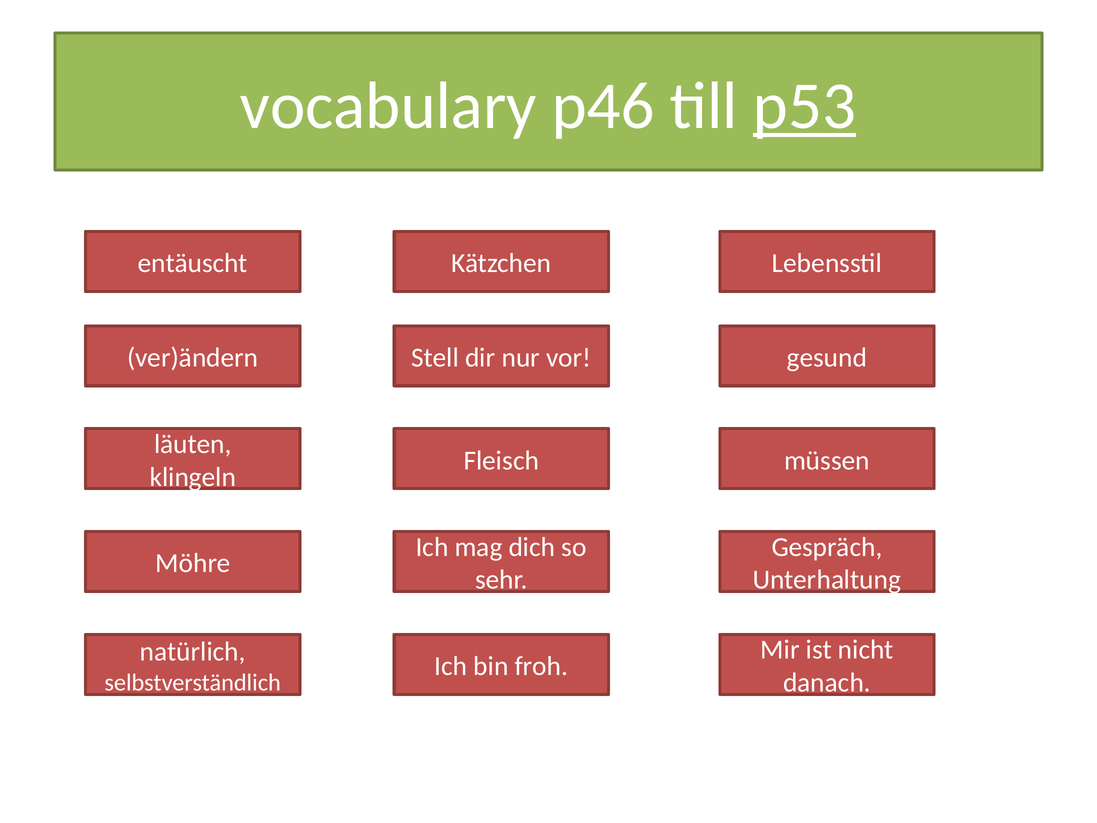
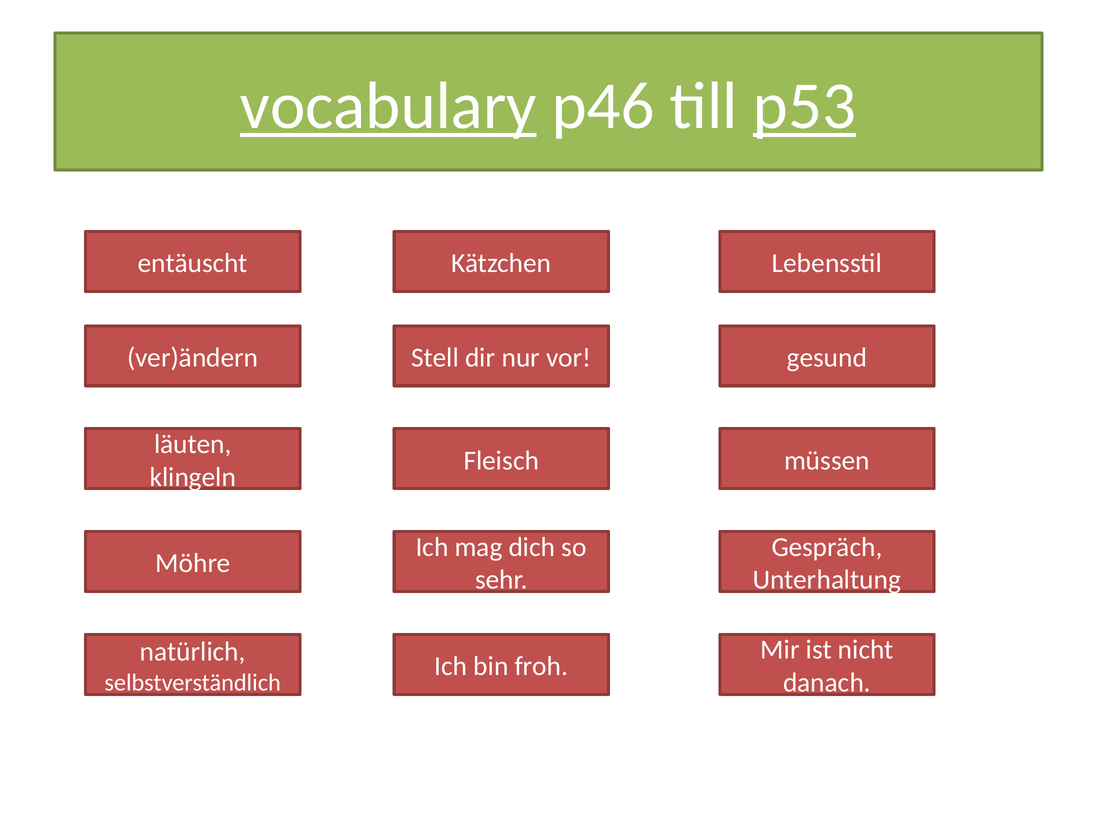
vocabulary underline: none -> present
